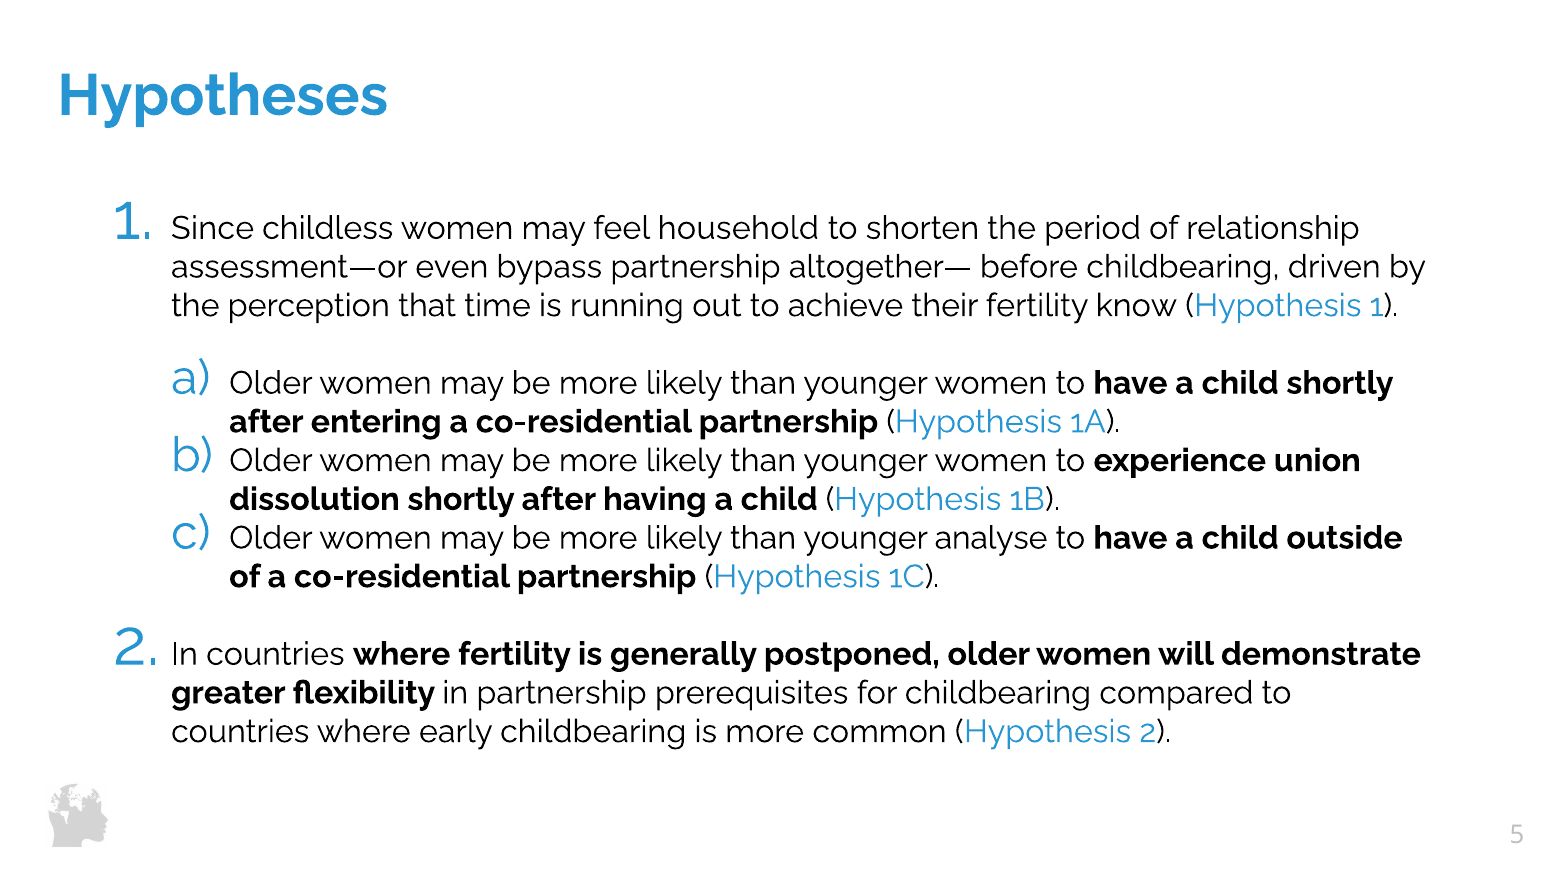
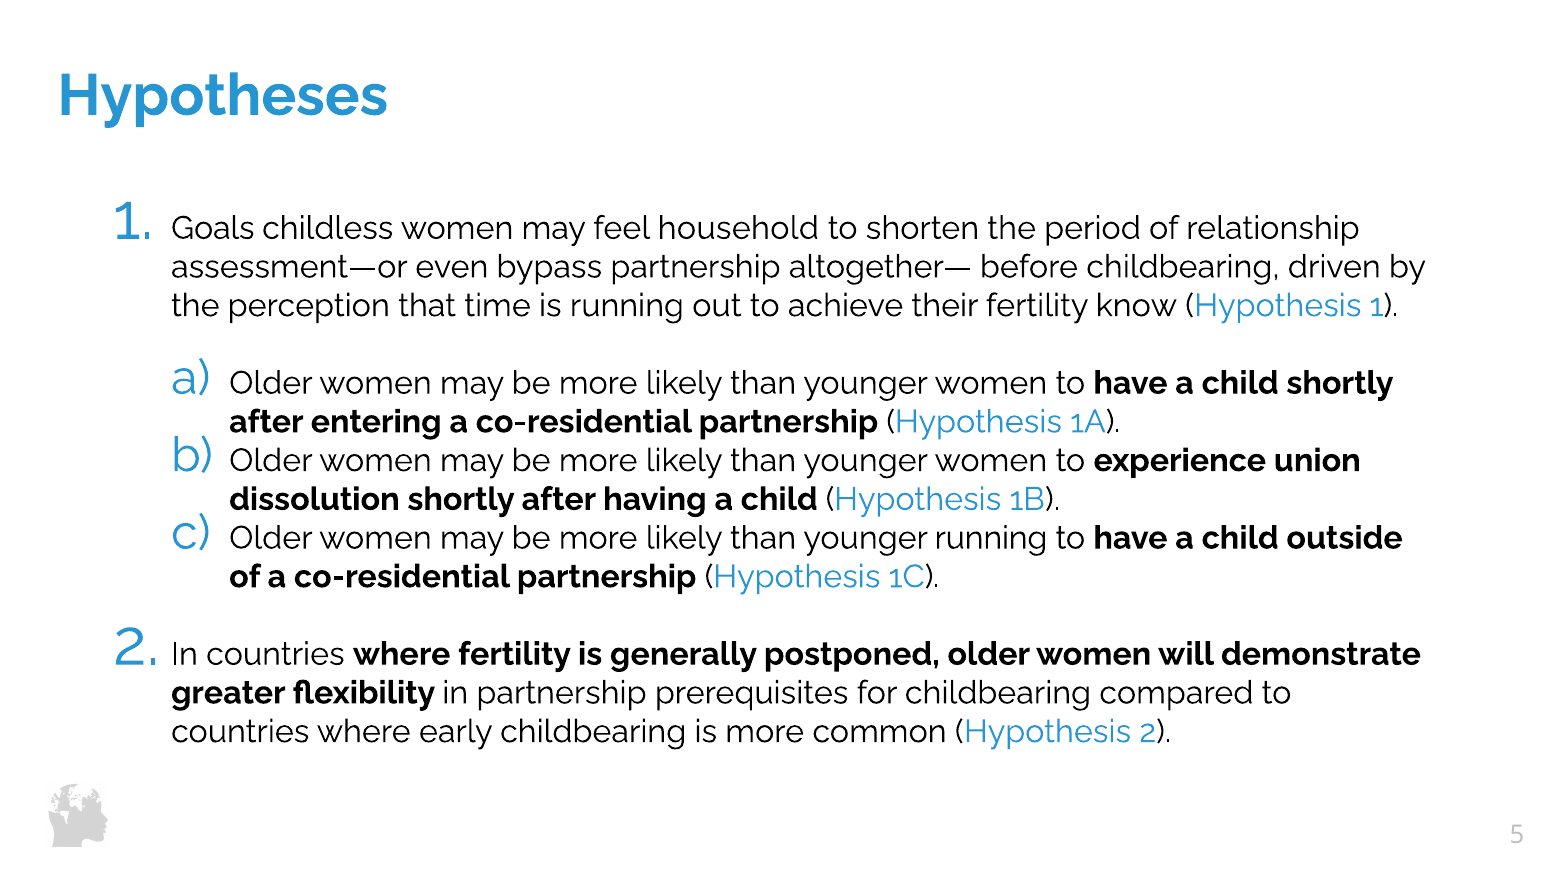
Since: Since -> Goals
younger analyse: analyse -> running
